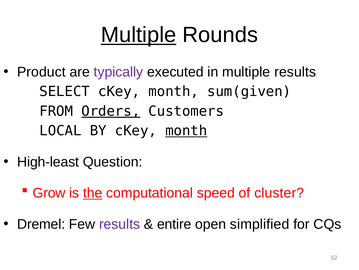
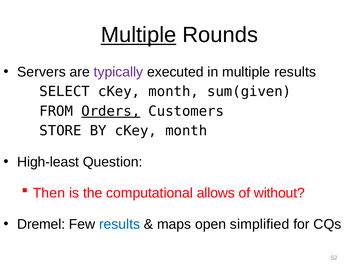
Product: Product -> Servers
LOCAL: LOCAL -> STORE
month at (186, 130) underline: present -> none
Grow: Grow -> Then
the underline: present -> none
speed: speed -> allows
cluster: cluster -> without
results at (120, 224) colour: purple -> blue
entire: entire -> maps
